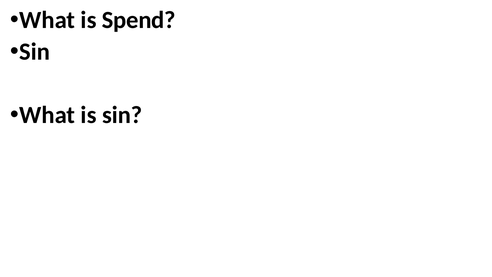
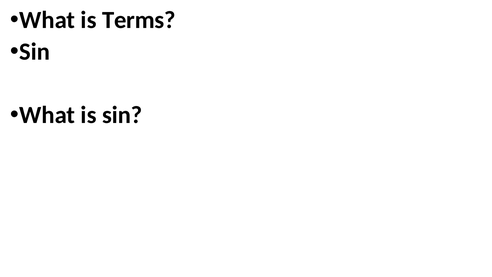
Spend: Spend -> Terms
